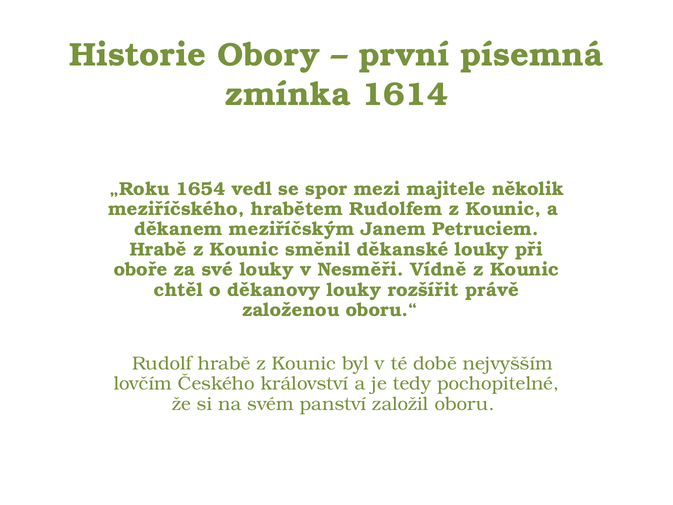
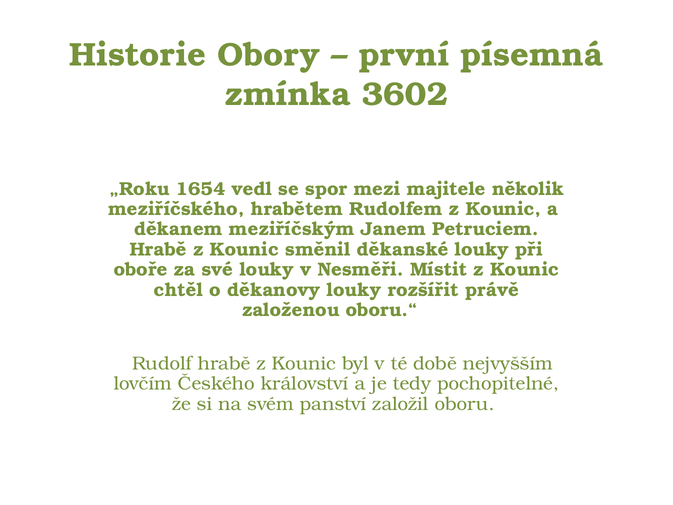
1614: 1614 -> 3602
Vídně: Vídně -> Místit
